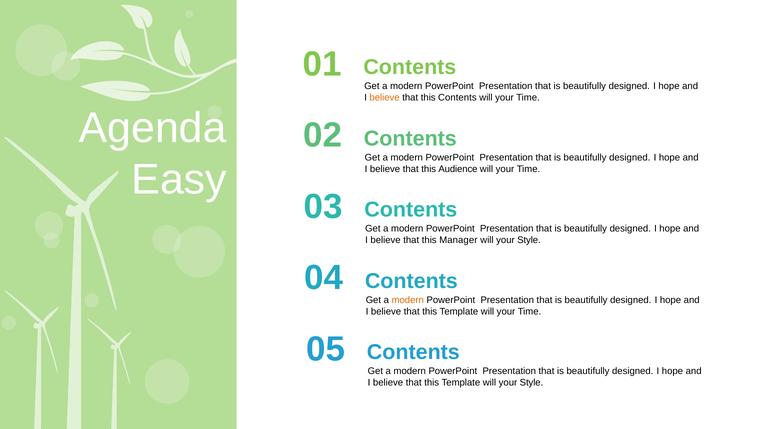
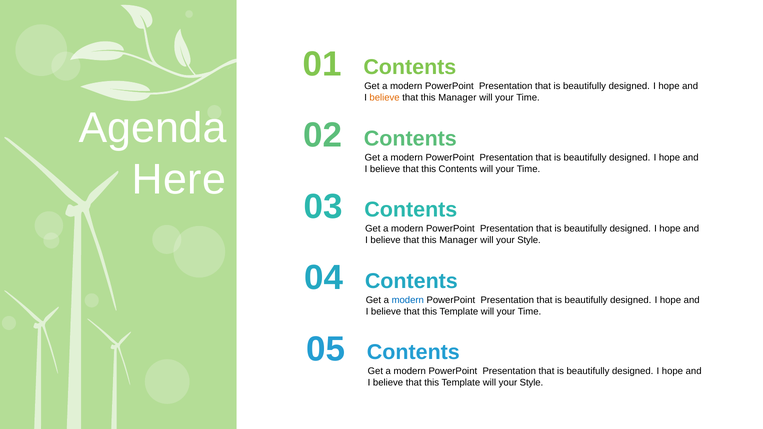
Contents at (457, 98): Contents -> Manager
Easy: Easy -> Here
this Audience: Audience -> Contents
modern at (408, 300) colour: orange -> blue
